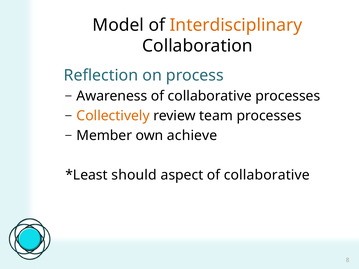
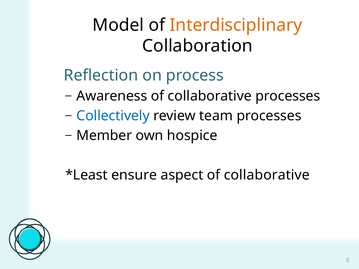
Collectively colour: orange -> blue
achieve: achieve -> hospice
should: should -> ensure
